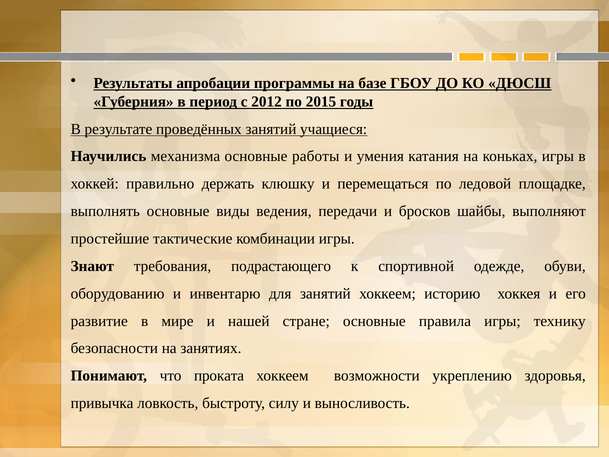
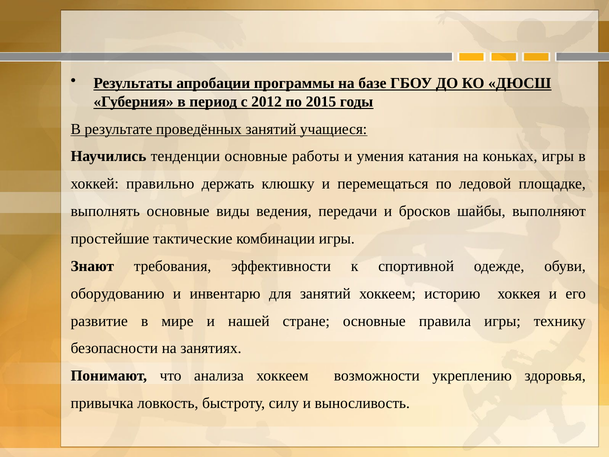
механизма: механизма -> тенденции
подрастающего: подрастающего -> эффективности
проката: проката -> анализа
